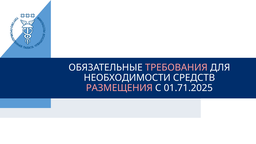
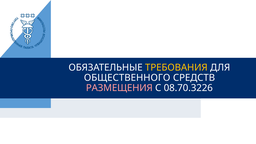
ТРЕБОВАНИЯ colour: pink -> yellow
НЕОБХОДИМОСТИ: НЕОБХОДИМОСТИ -> ОБЩЕСТВЕННОГО
01.71.2025: 01.71.2025 -> 08.70.3226
